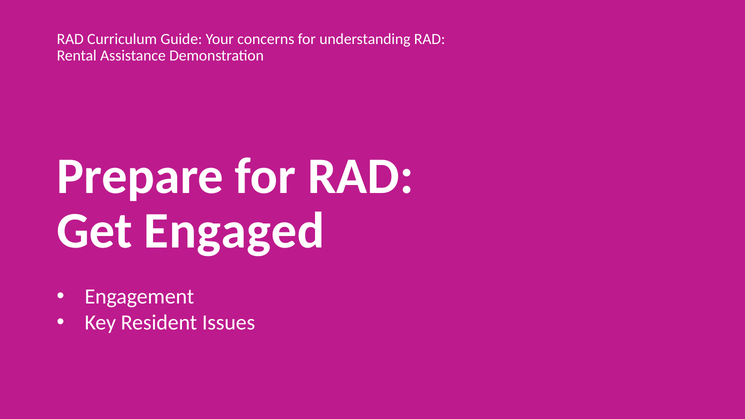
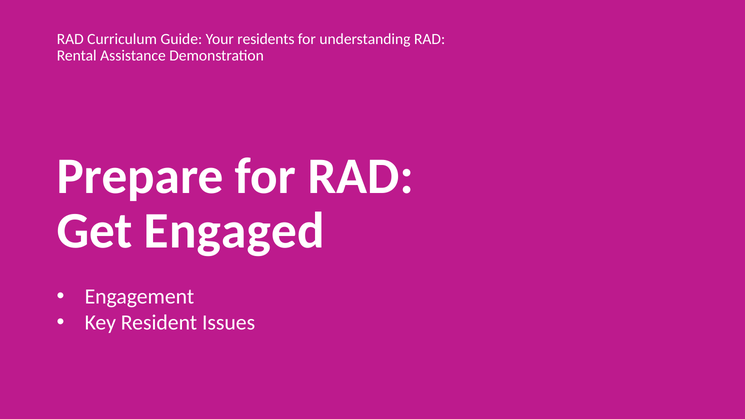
concerns: concerns -> residents
